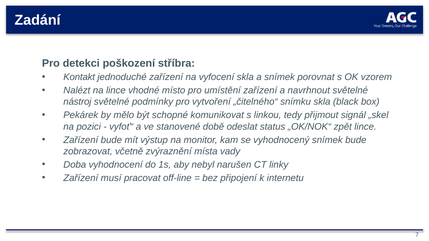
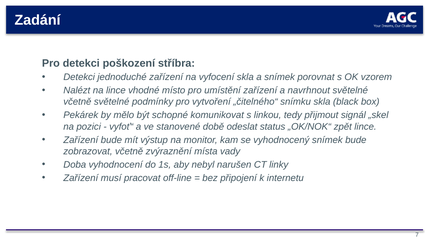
Kontakt at (79, 77): Kontakt -> Detekci
nástroj at (77, 102): nástroj -> včetně
